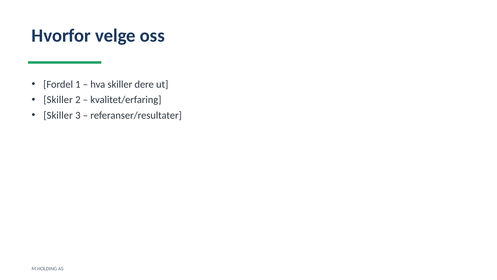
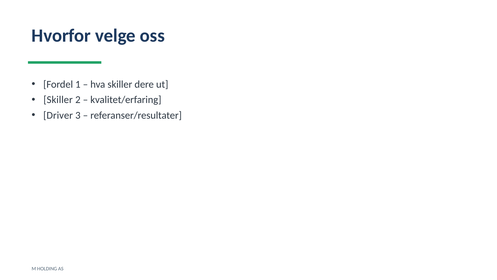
Skiller at (58, 115): Skiller -> Driver
